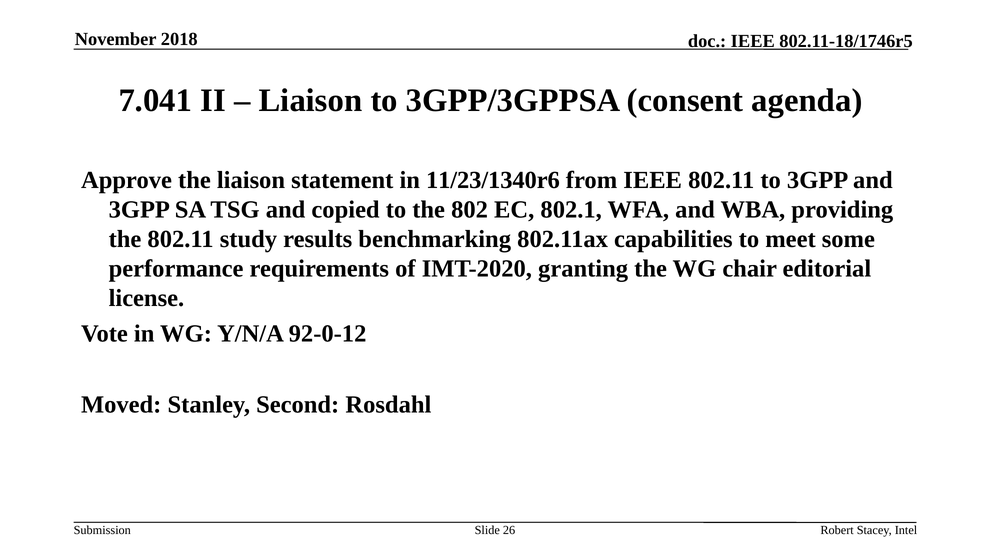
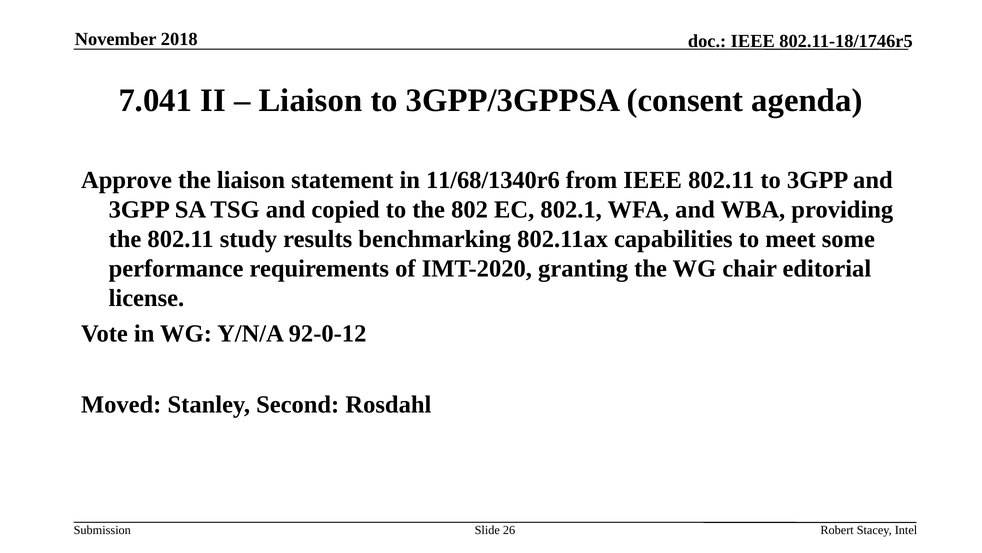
11/23/1340r6: 11/23/1340r6 -> 11/68/1340r6
